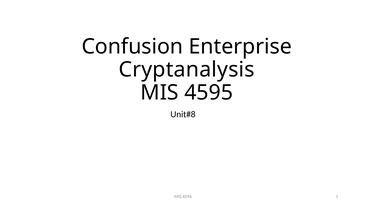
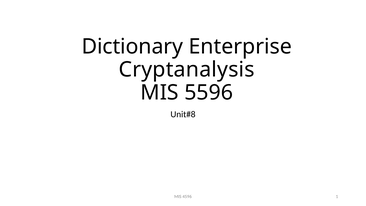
Confusion: Confusion -> Dictionary
4595: 4595 -> 5596
